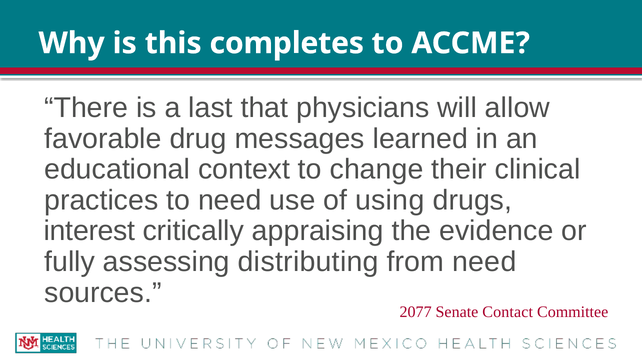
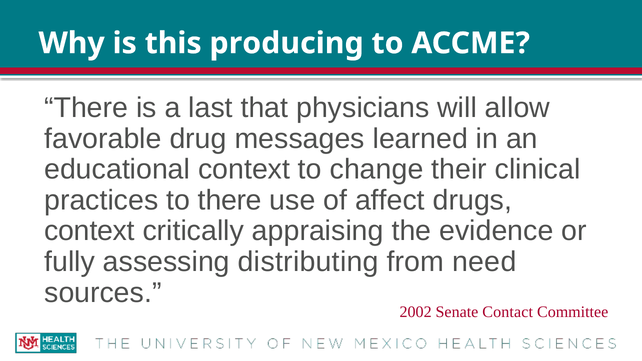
completes: completes -> producing
to need: need -> there
using: using -> affect
interest at (90, 231): interest -> context
2077: 2077 -> 2002
